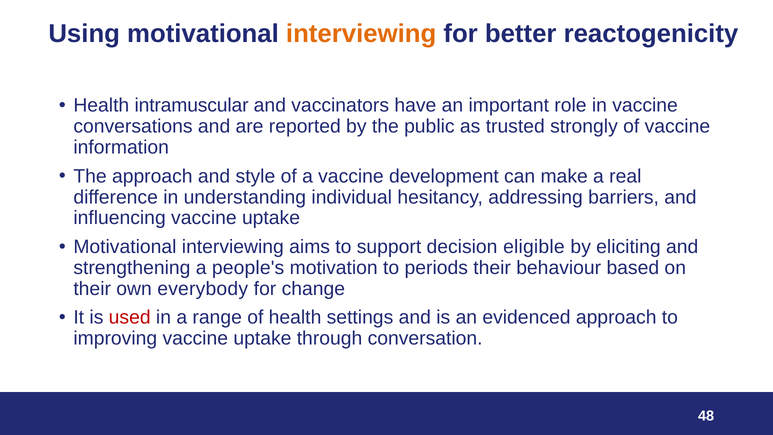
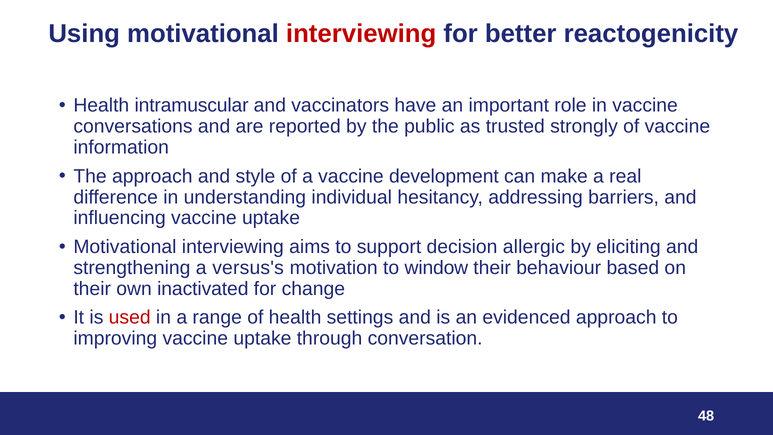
interviewing at (361, 34) colour: orange -> red
eligible: eligible -> allergic
people's: people's -> versus's
periods: periods -> window
everybody: everybody -> inactivated
